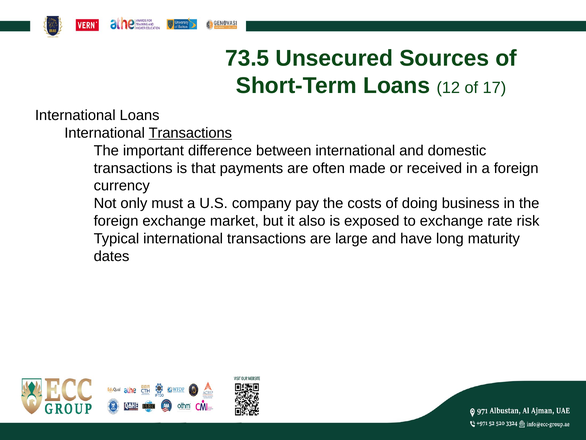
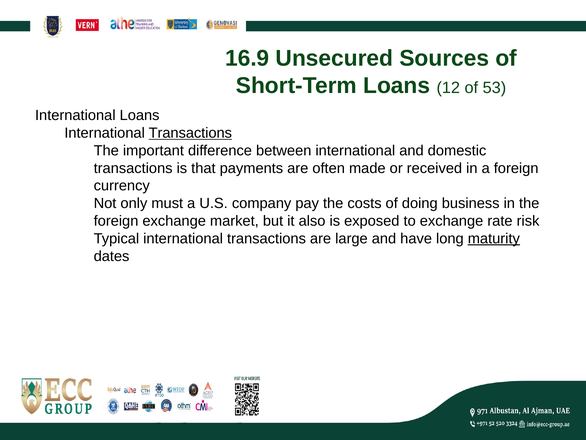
73.5: 73.5 -> 16.9
17: 17 -> 53
maturity underline: none -> present
